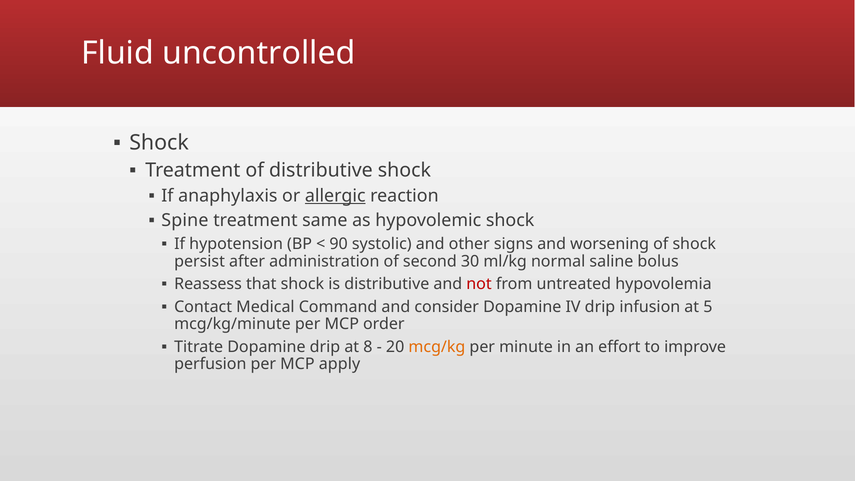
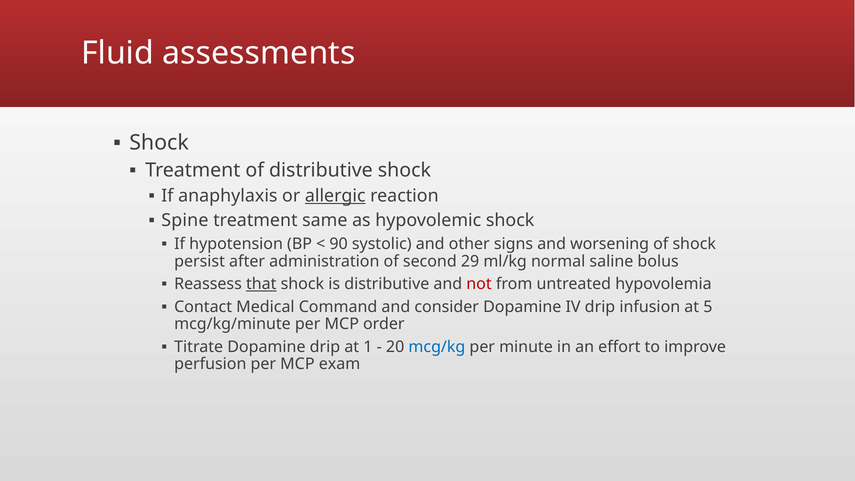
uncontrolled: uncontrolled -> assessments
30: 30 -> 29
that underline: none -> present
8: 8 -> 1
mcg/kg colour: orange -> blue
apply: apply -> exam
